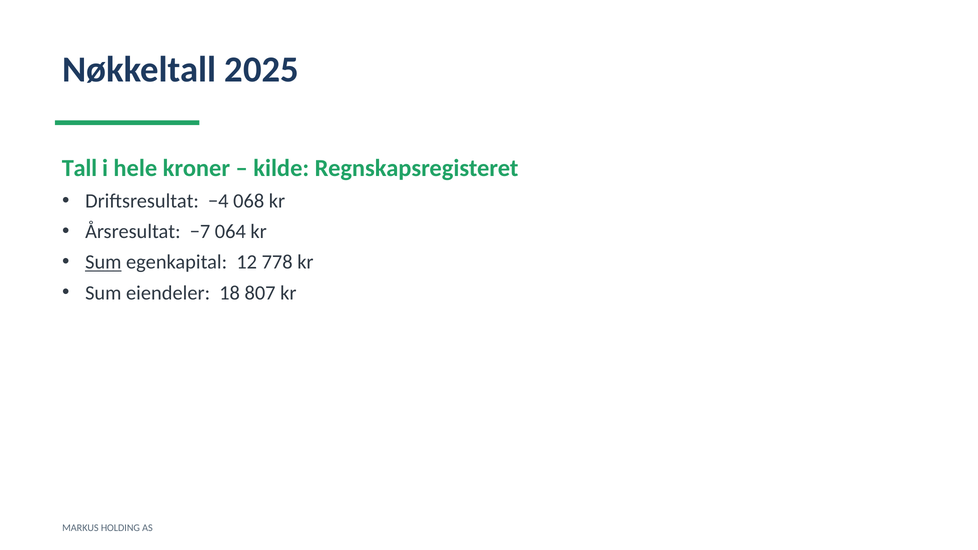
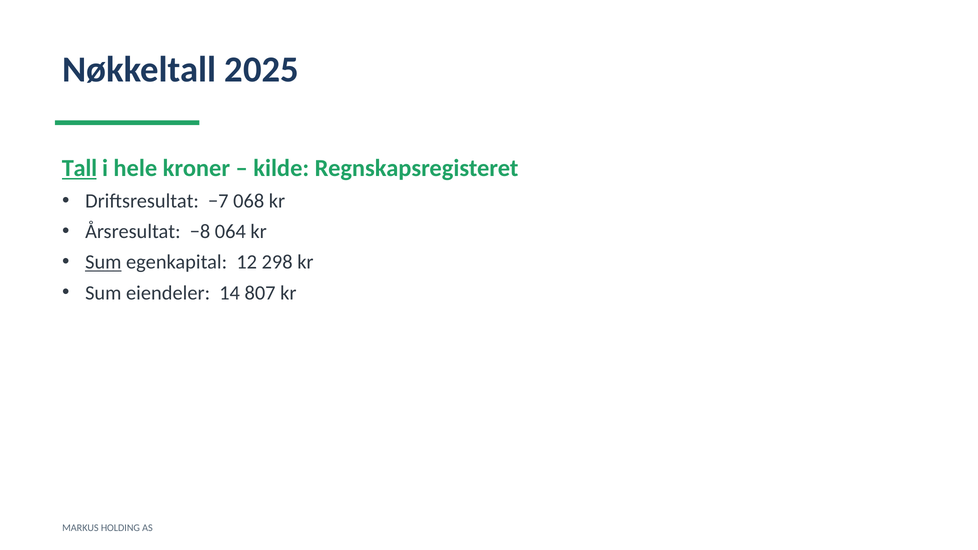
Tall underline: none -> present
−4: −4 -> −7
−7: −7 -> −8
778: 778 -> 298
18: 18 -> 14
